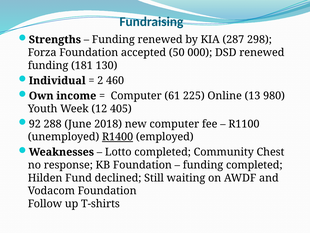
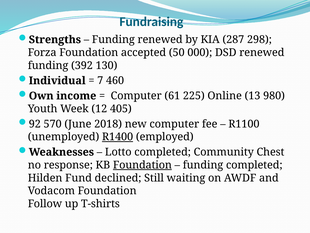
181: 181 -> 392
2: 2 -> 7
288: 288 -> 570
Foundation at (142, 165) underline: none -> present
